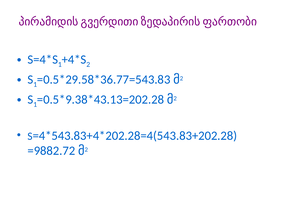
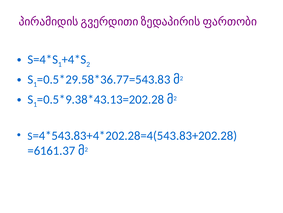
=9882.72: =9882.72 -> =6161.37
